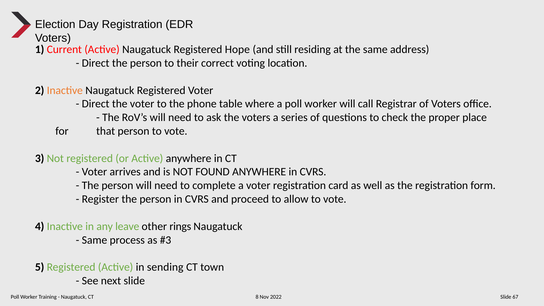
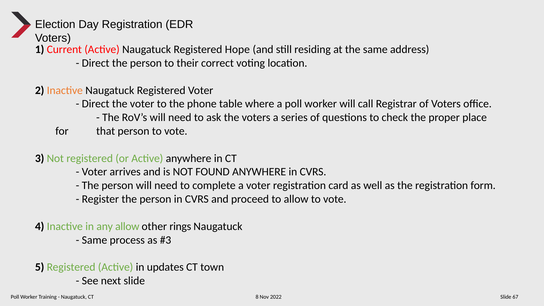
any leave: leave -> allow
sending: sending -> updates
